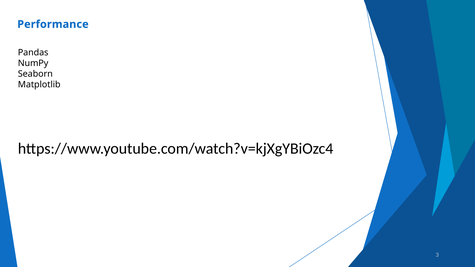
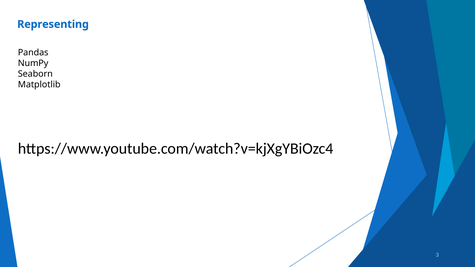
Performance: Performance -> Representing
